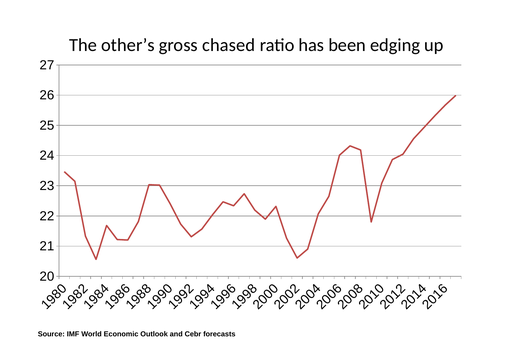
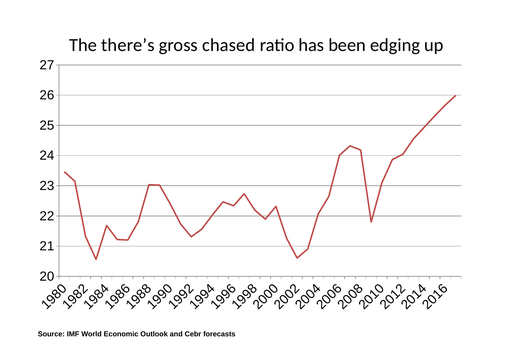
other’s: other’s -> there’s
